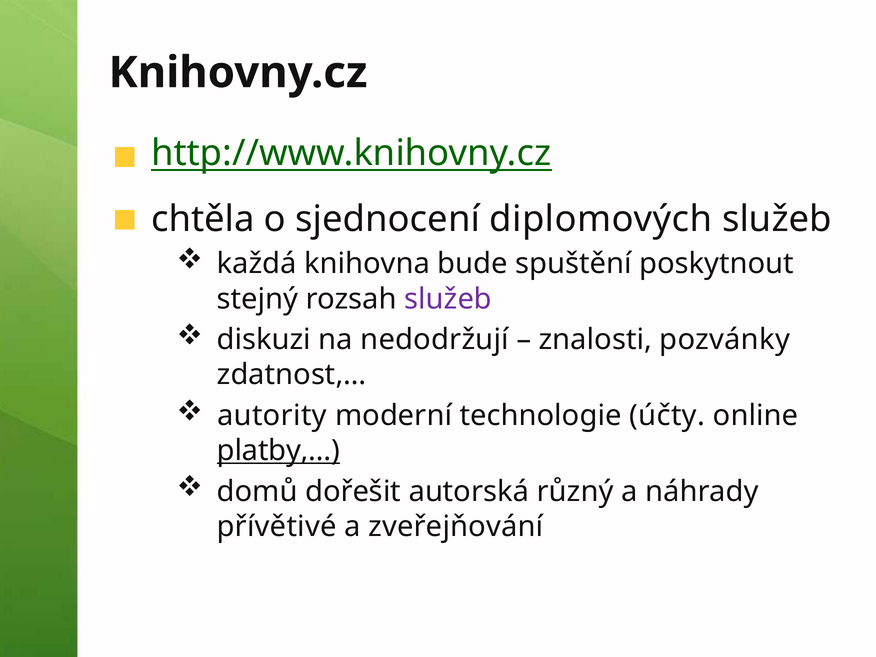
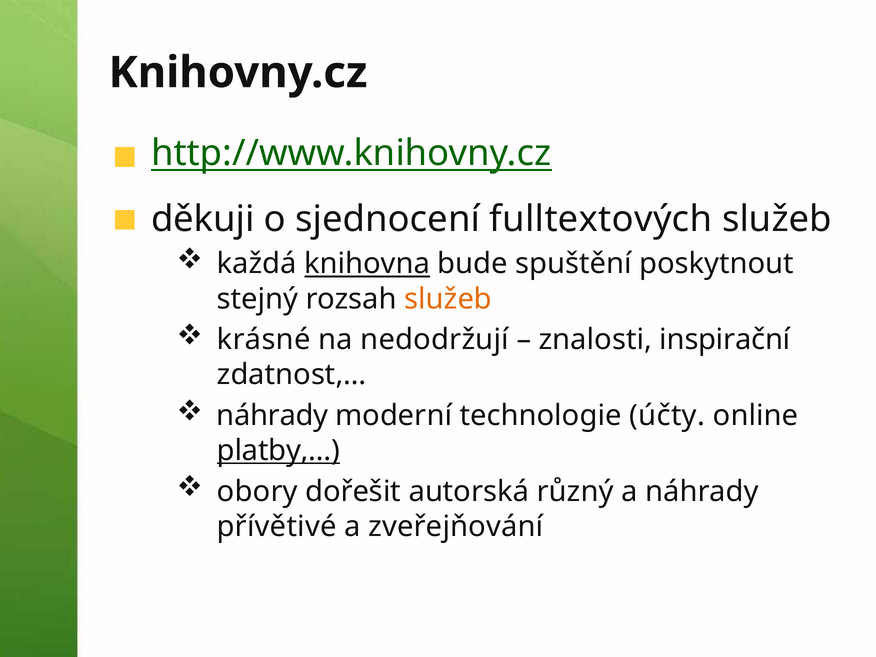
chtěla: chtěla -> děkuji
diplomových: diplomových -> fulltextových
knihovna underline: none -> present
služeb at (448, 299) colour: purple -> orange
diskuzi: diskuzi -> krásné
pozvánky: pozvánky -> inspirační
autority at (272, 416): autority -> náhrady
domů: domů -> obory
